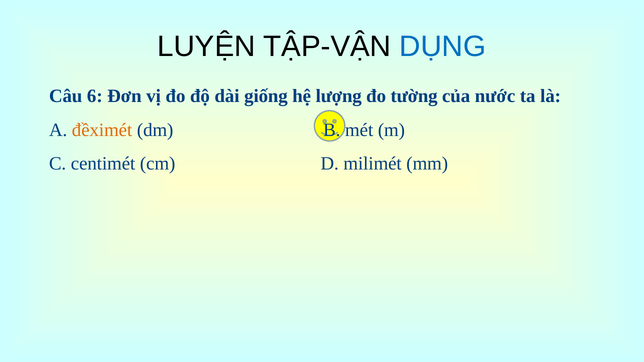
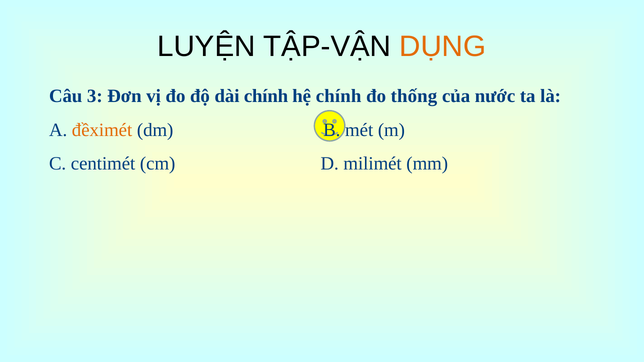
DỤNG colour: blue -> orange
6: 6 -> 3
dài giống: giống -> chính
hệ lượng: lượng -> chính
tường: tường -> thống
